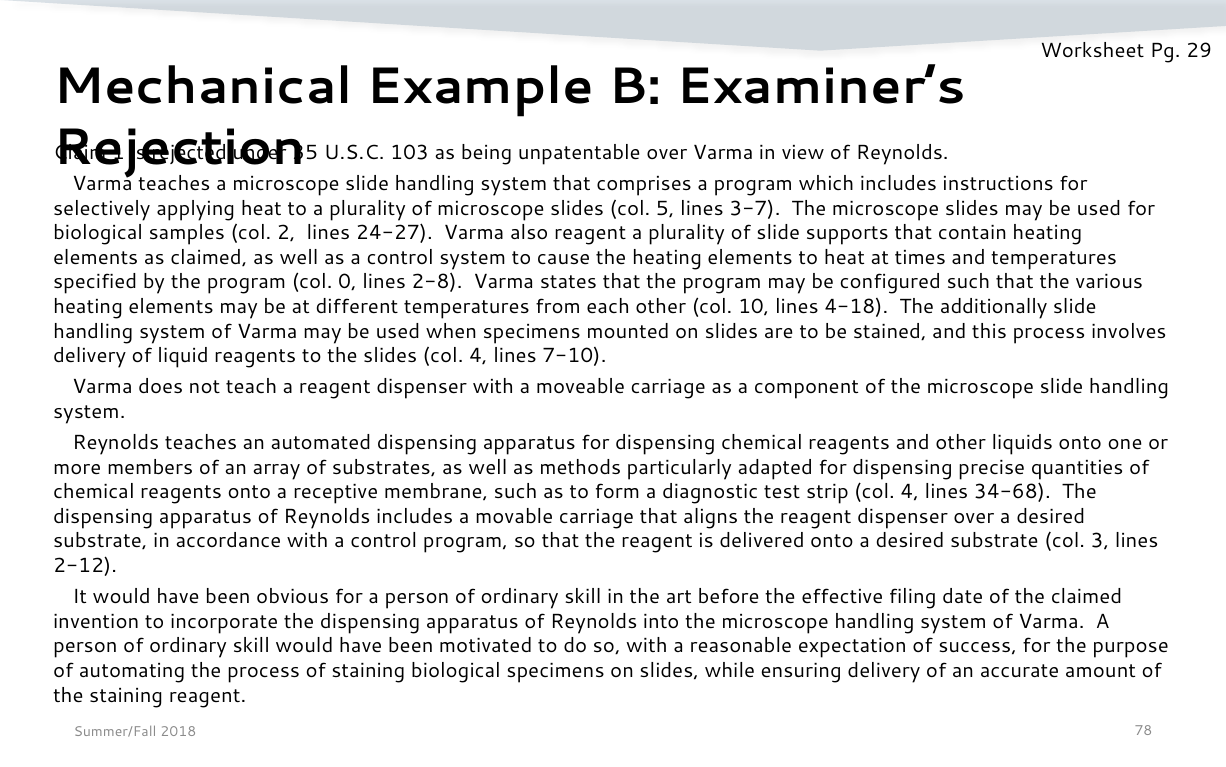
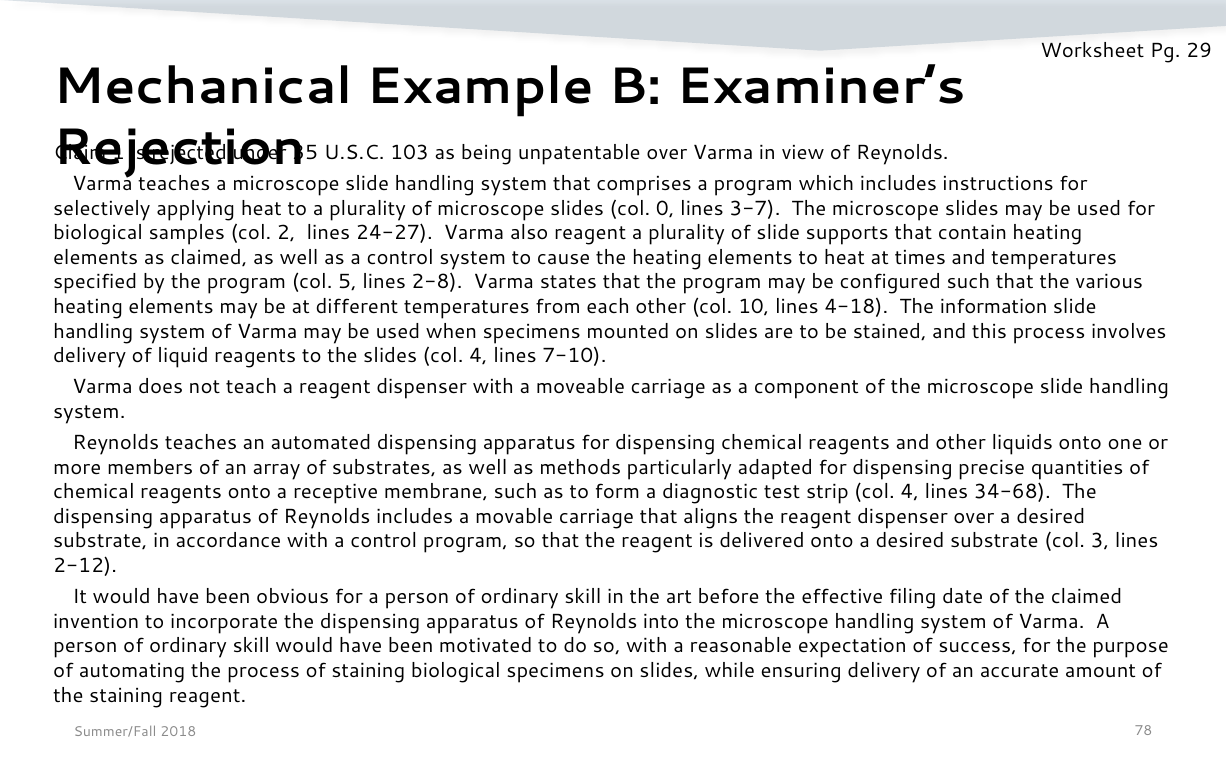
5: 5 -> 0
0: 0 -> 5
additionally: additionally -> information
